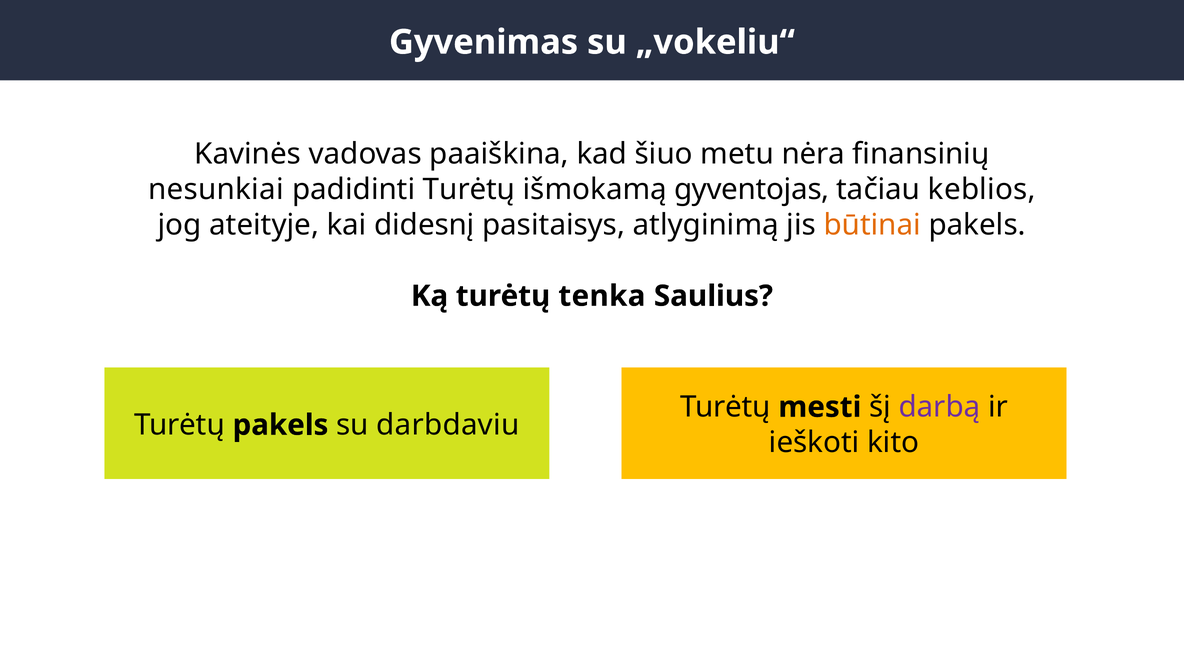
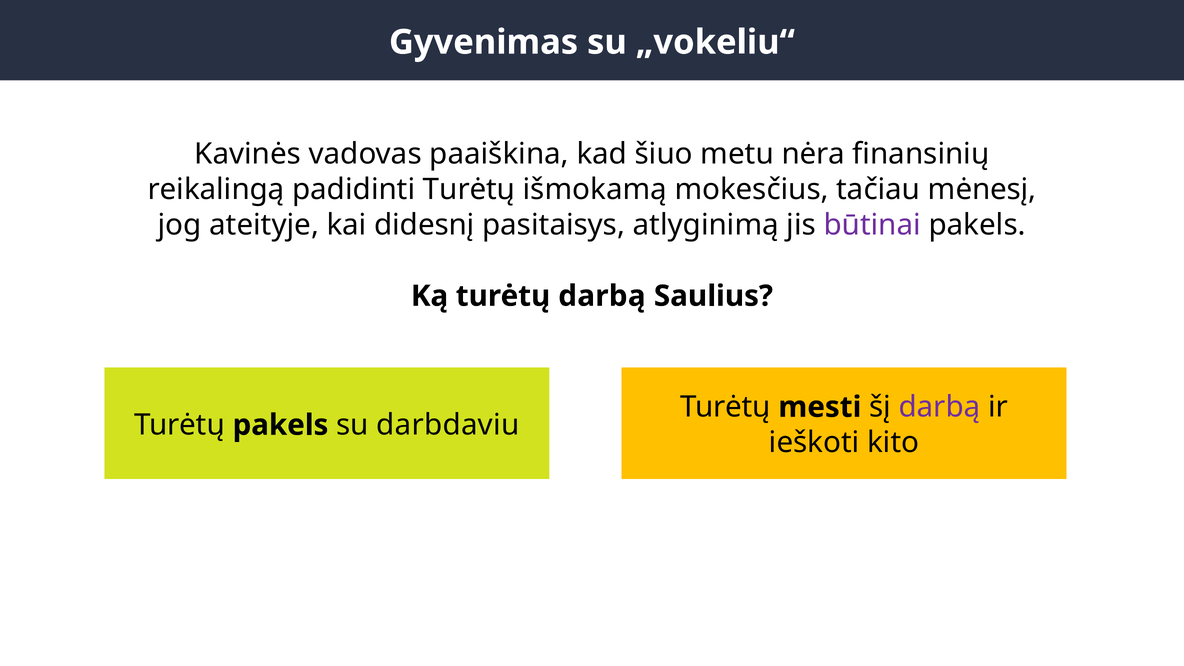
nesunkiai: nesunkiai -> reikalingą
gyventojas: gyventojas -> mokesčius
keblios: keblios -> mėnesį
būtinai colour: orange -> purple
turėtų tenka: tenka -> darbą
